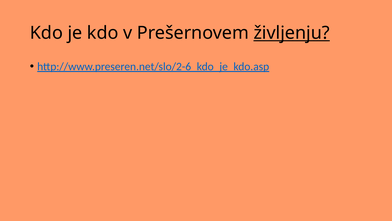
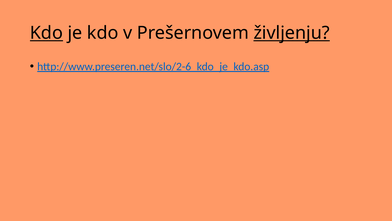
Kdo at (46, 33) underline: none -> present
